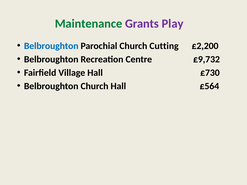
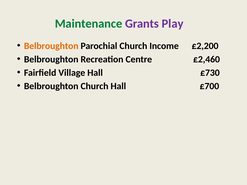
Belbroughton at (51, 46) colour: blue -> orange
Cutting: Cutting -> Income
£9,732: £9,732 -> £2,460
£564: £564 -> £700
